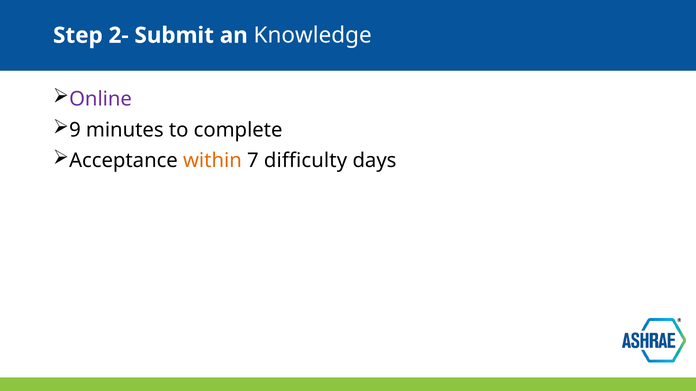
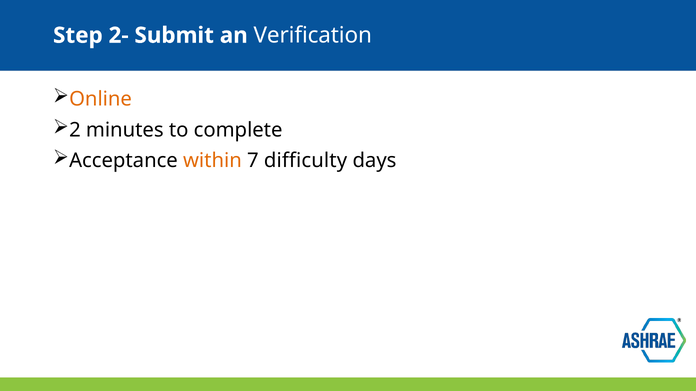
Knowledge: Knowledge -> Verification
Online colour: purple -> orange
9: 9 -> 2
